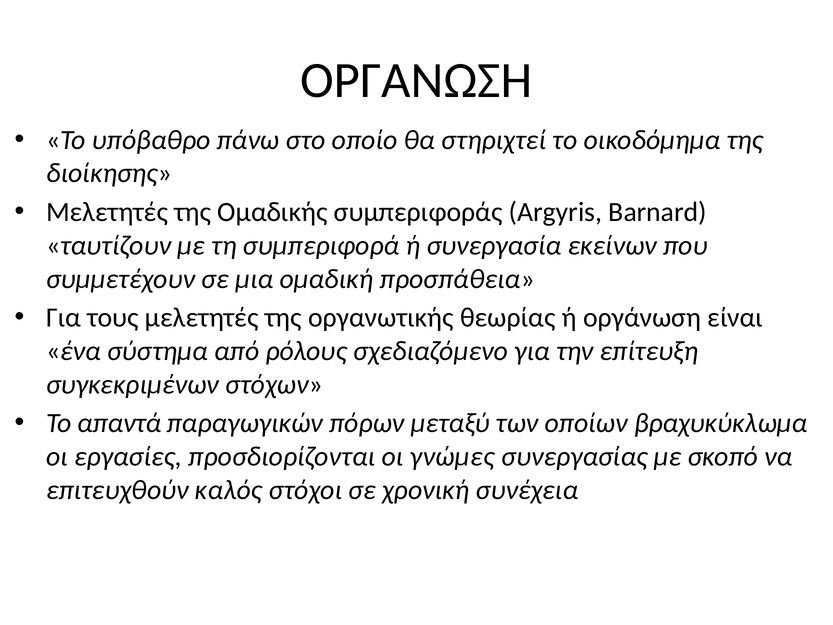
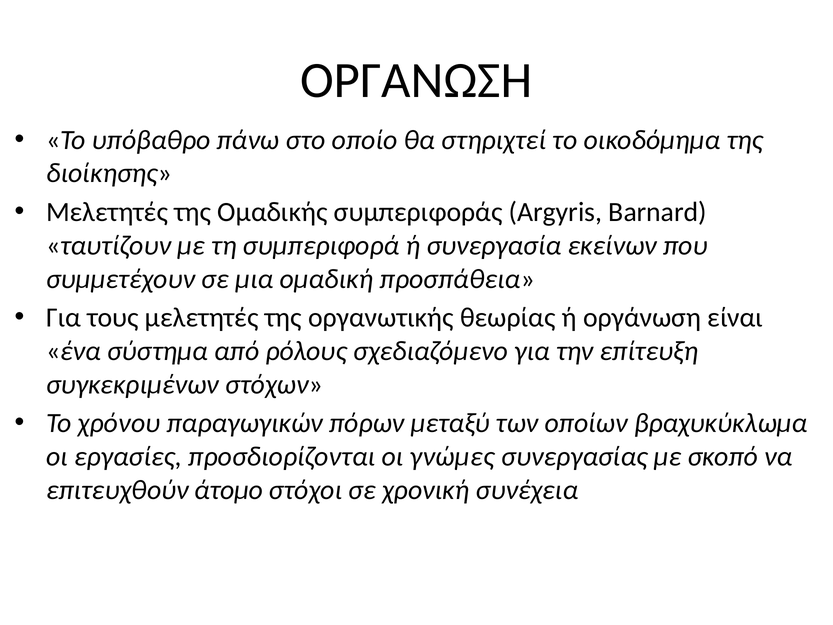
απαντά: απαντά -> χρόνου
καλός: καλός -> άτομο
